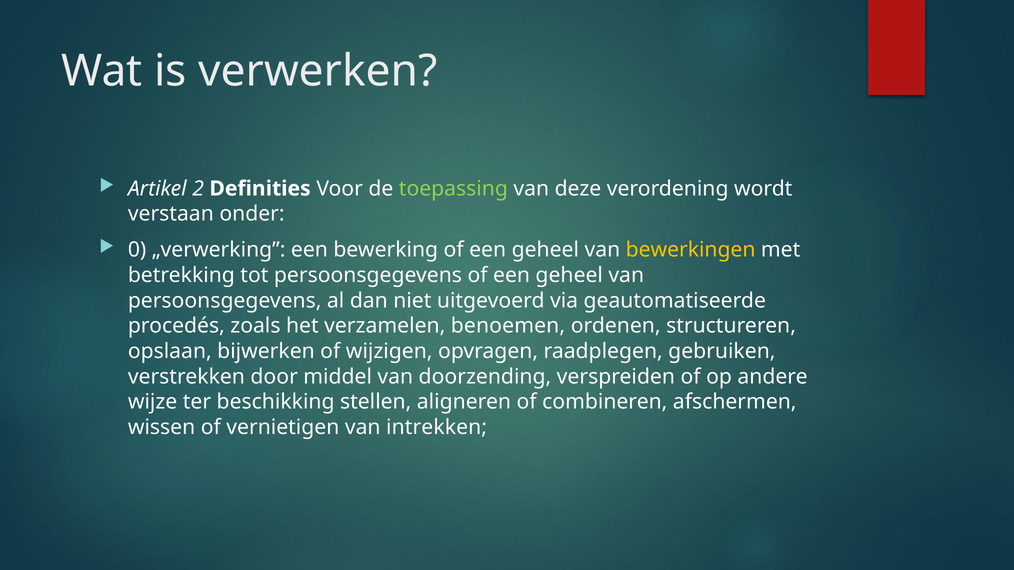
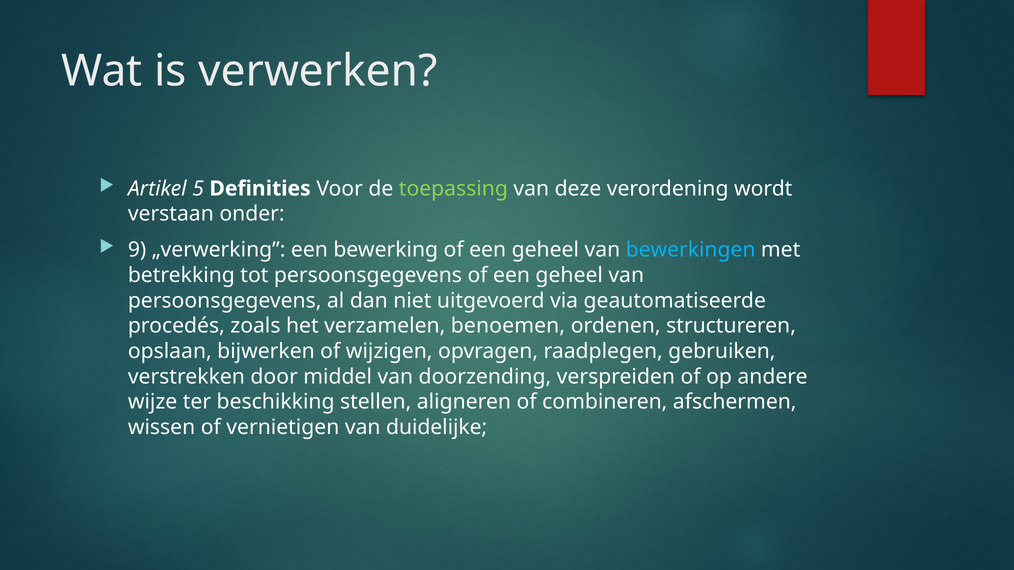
2: 2 -> 5
0: 0 -> 9
bewerkingen colour: yellow -> light blue
intrekken: intrekken -> duidelijke
